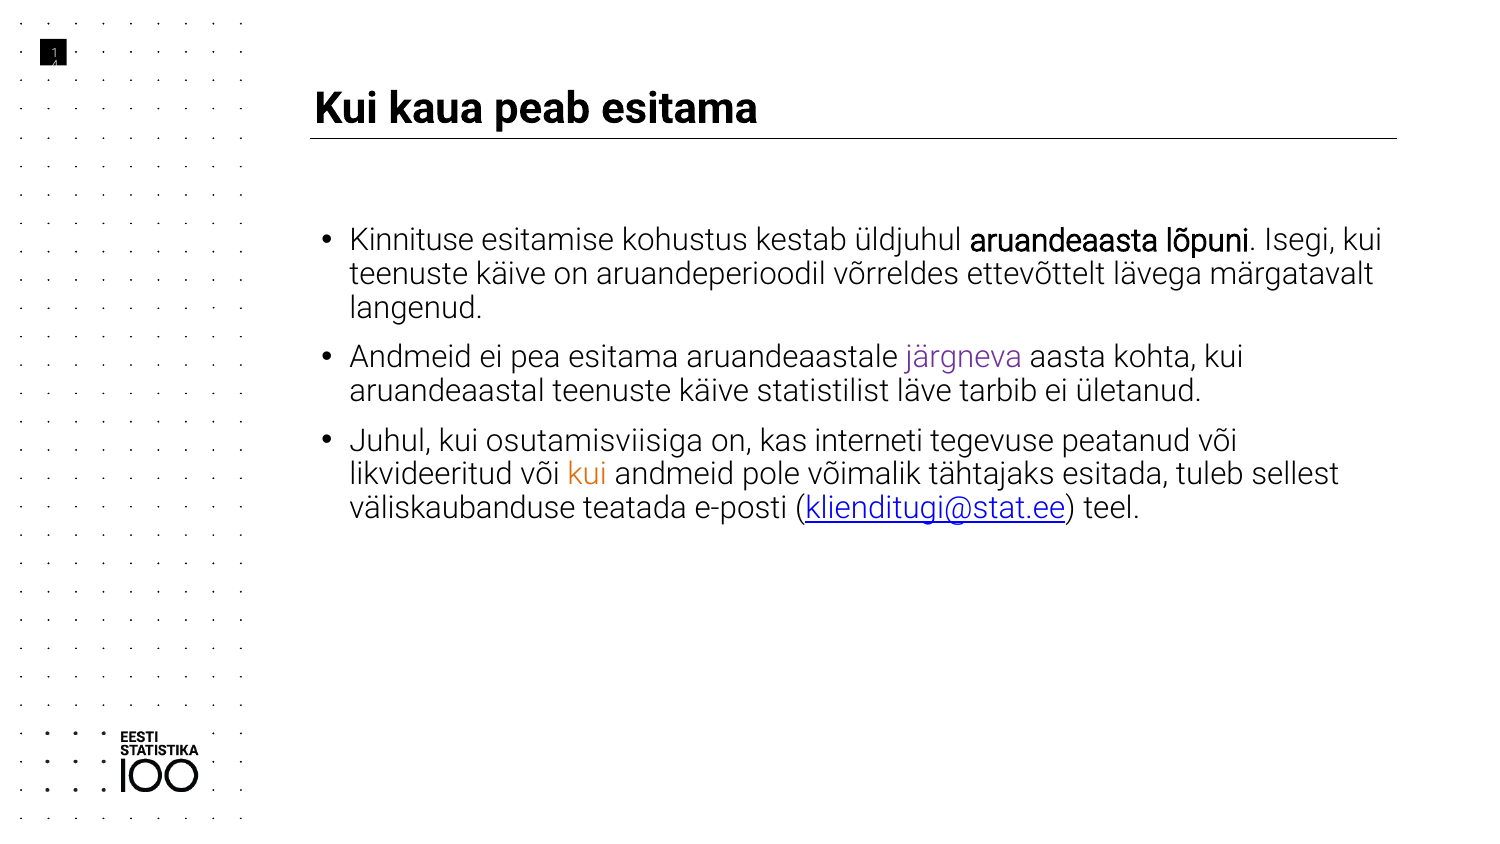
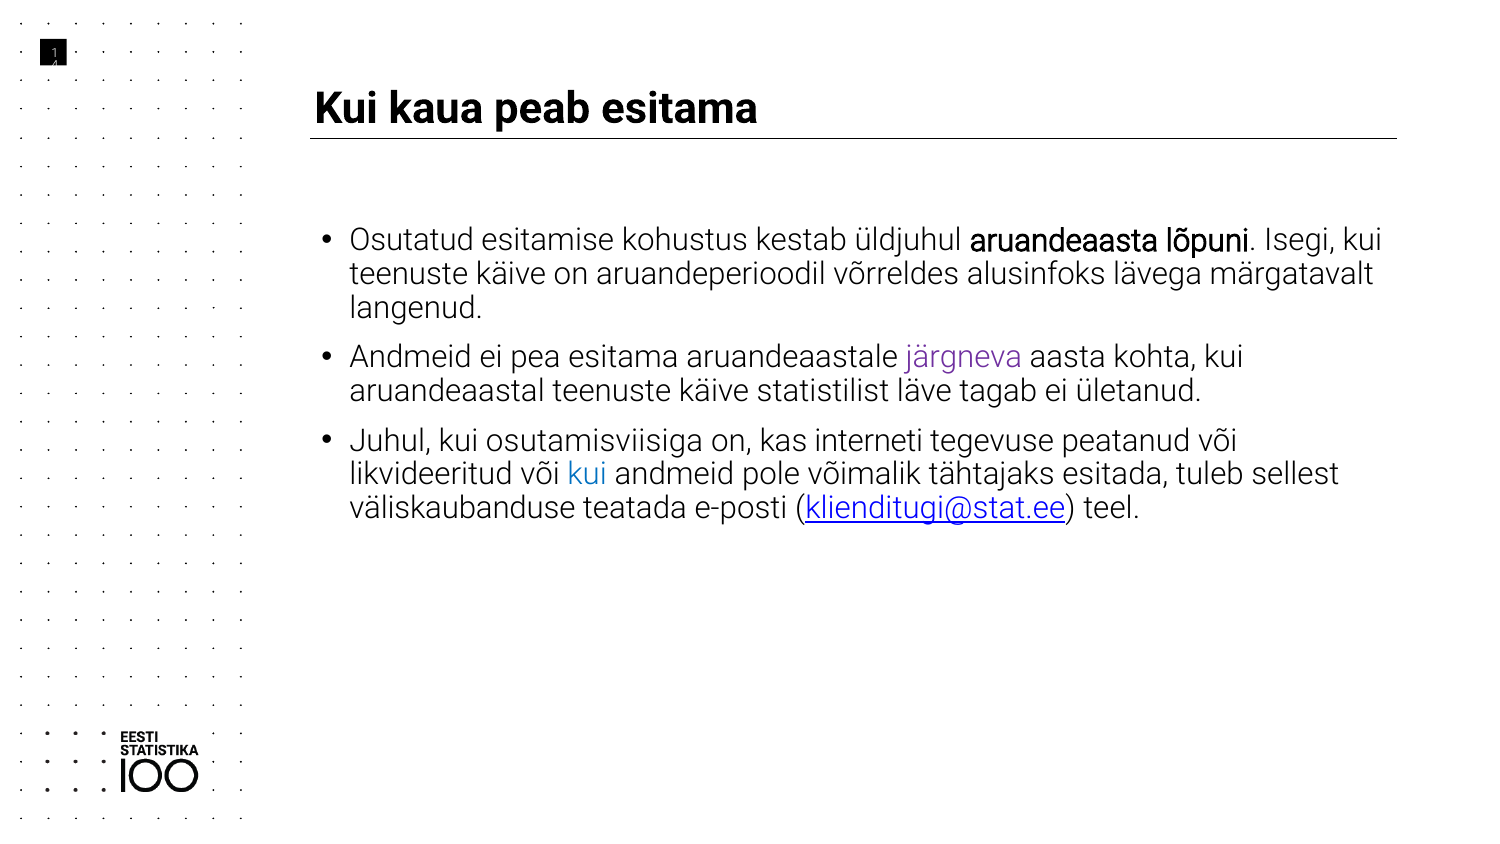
Kinnituse: Kinnituse -> Osutatud
ettevõttelt: ettevõttelt -> alusinfoks
tarbib: tarbib -> tagab
kui at (587, 474) colour: orange -> blue
